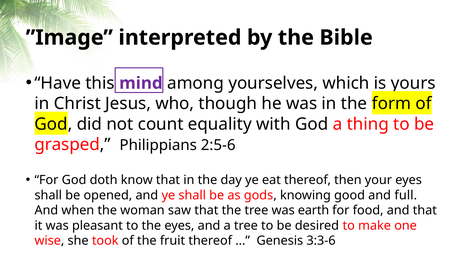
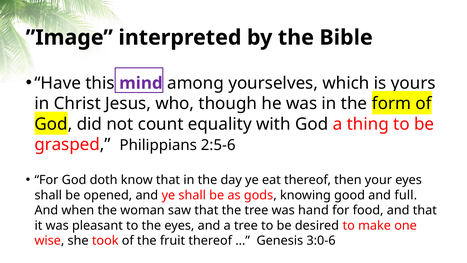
earth: earth -> hand
3:3-6: 3:3-6 -> 3:0-6
